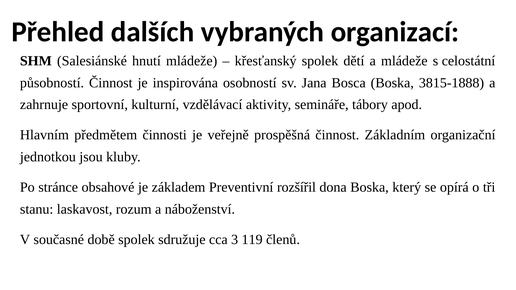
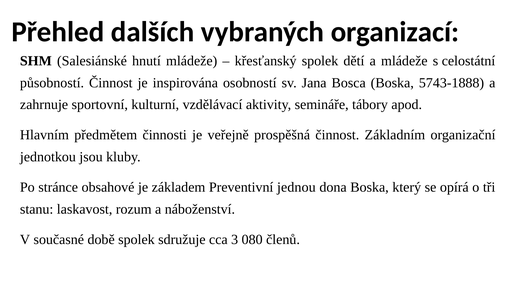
3815-1888: 3815-1888 -> 5743-1888
rozšířil: rozšířil -> jednou
119: 119 -> 080
